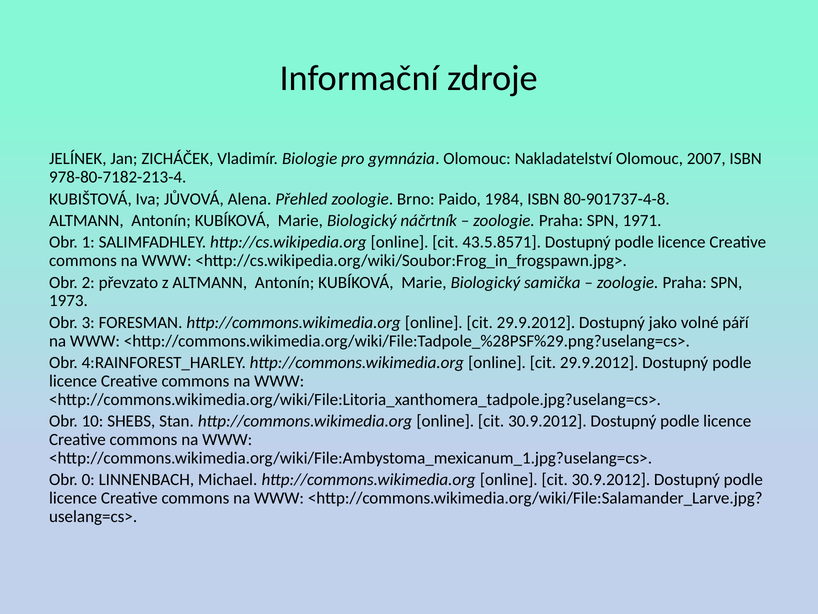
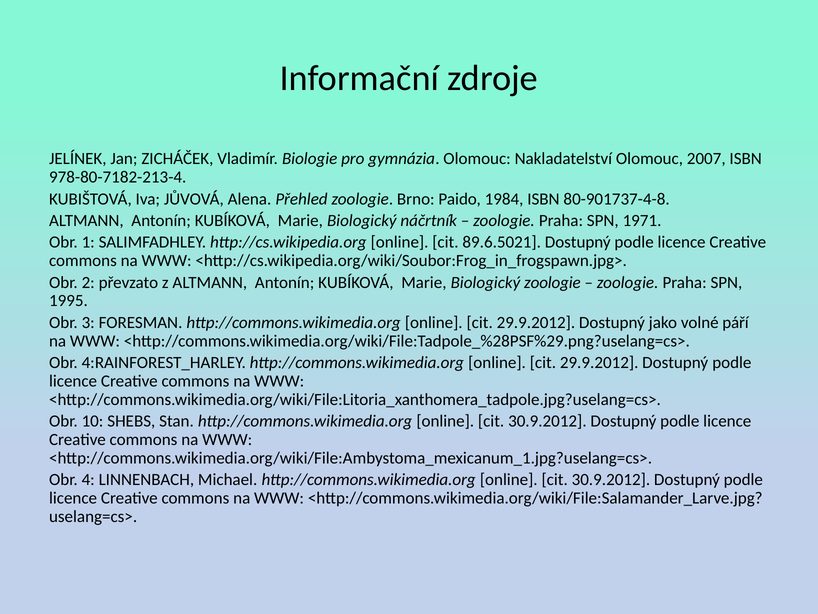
43.5.8571: 43.5.8571 -> 89.6.5021
Biologický samička: samička -> zoologie
1973: 1973 -> 1995
0: 0 -> 4
